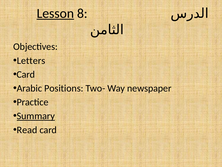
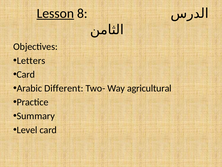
Positions: Positions -> Different
newspaper: newspaper -> agricultural
Summary underline: present -> none
Read: Read -> Level
